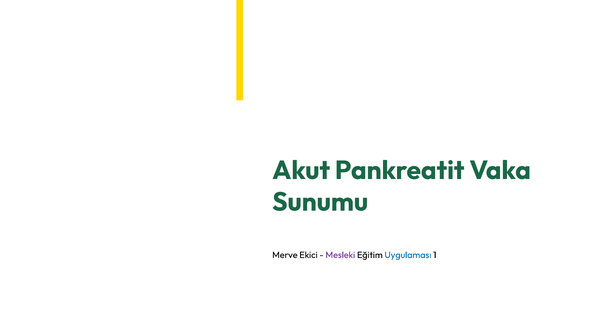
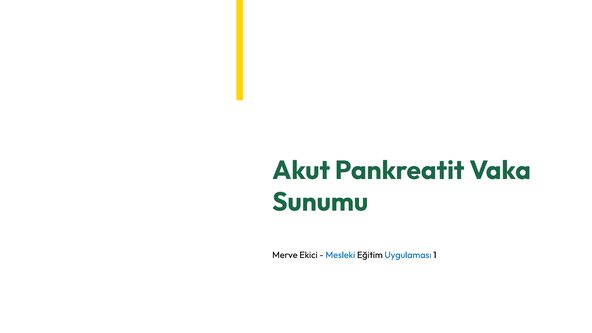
Mesleki colour: purple -> blue
